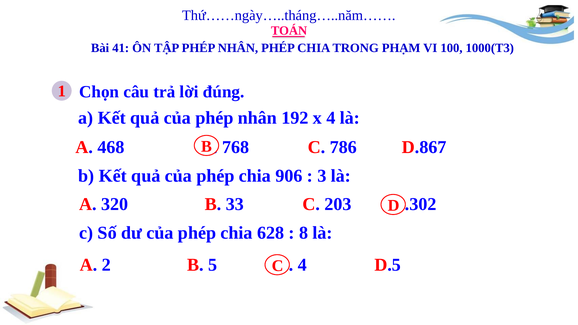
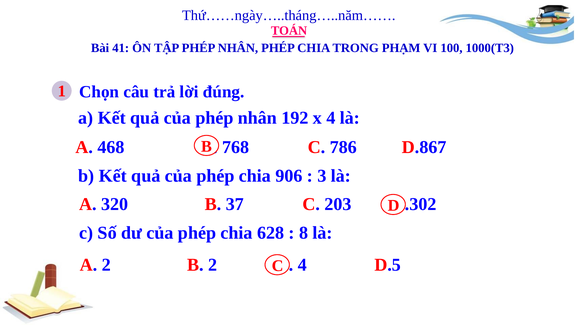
33: 33 -> 37
B 5: 5 -> 2
